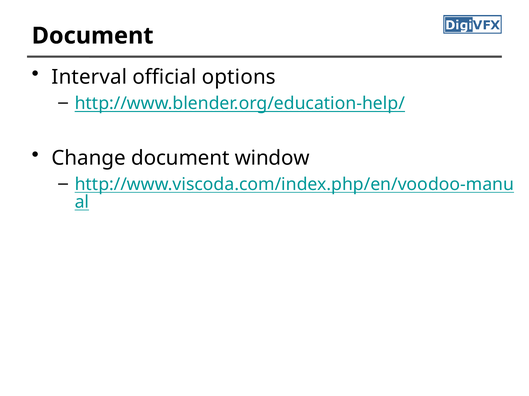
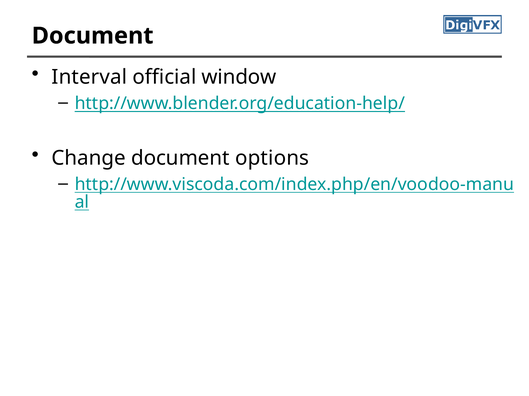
options: options -> window
window: window -> options
